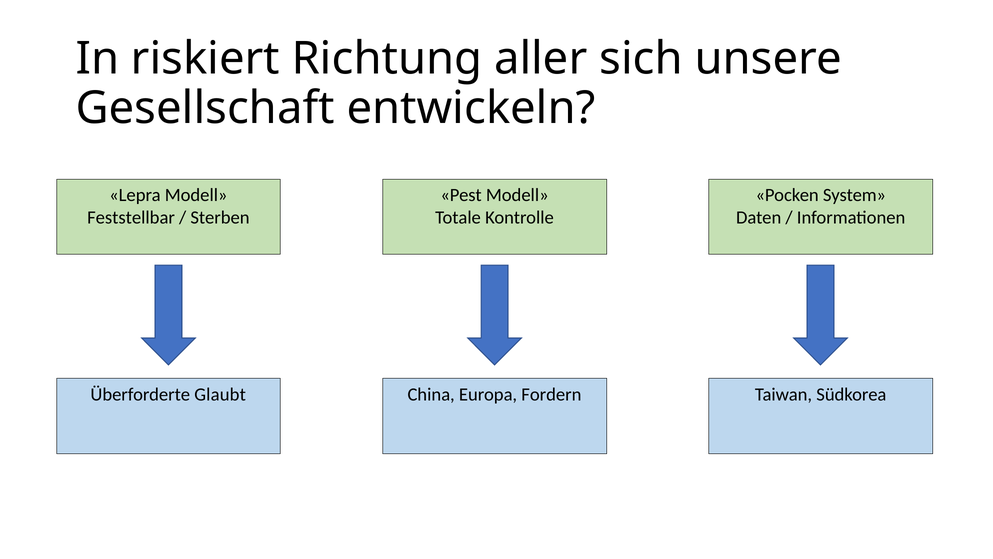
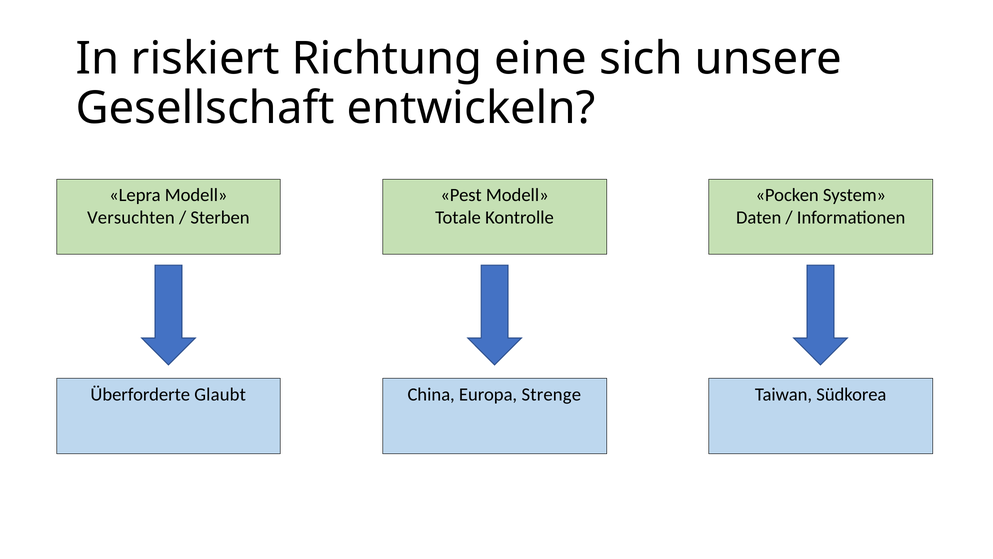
aller: aller -> eine
Feststellbar: Feststellbar -> Versuchten
Fordern: Fordern -> Strenge
